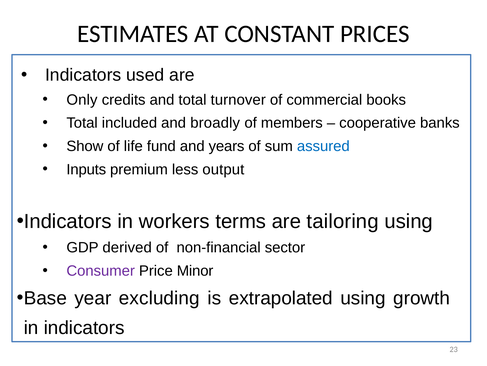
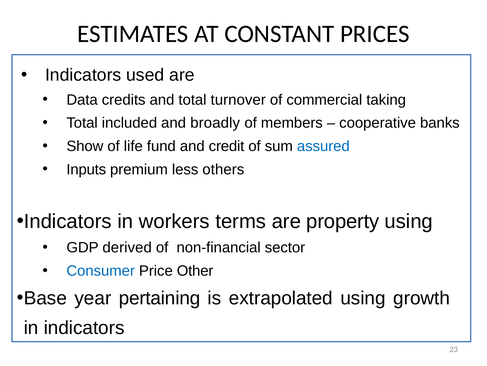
Only: Only -> Data
books: books -> taking
years: years -> credit
output: output -> others
tailoring: tailoring -> property
Consumer colour: purple -> blue
Minor: Minor -> Other
excluding: excluding -> pertaining
